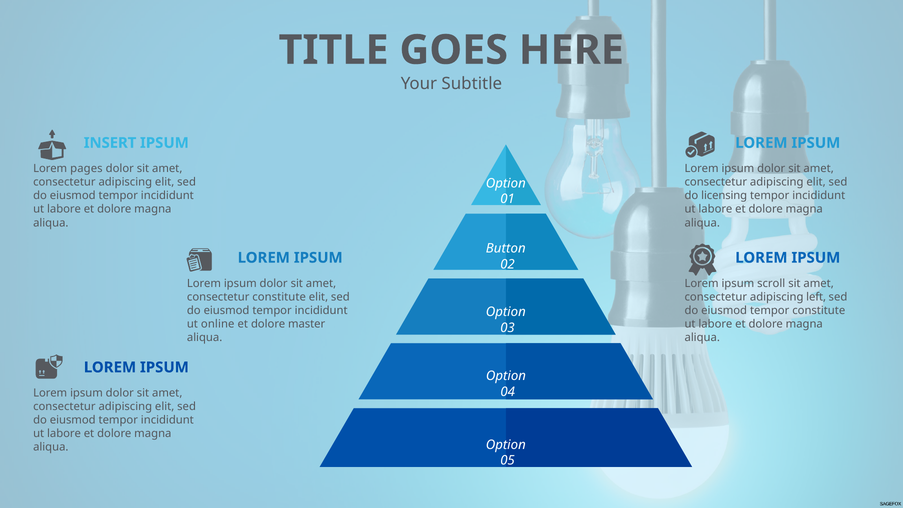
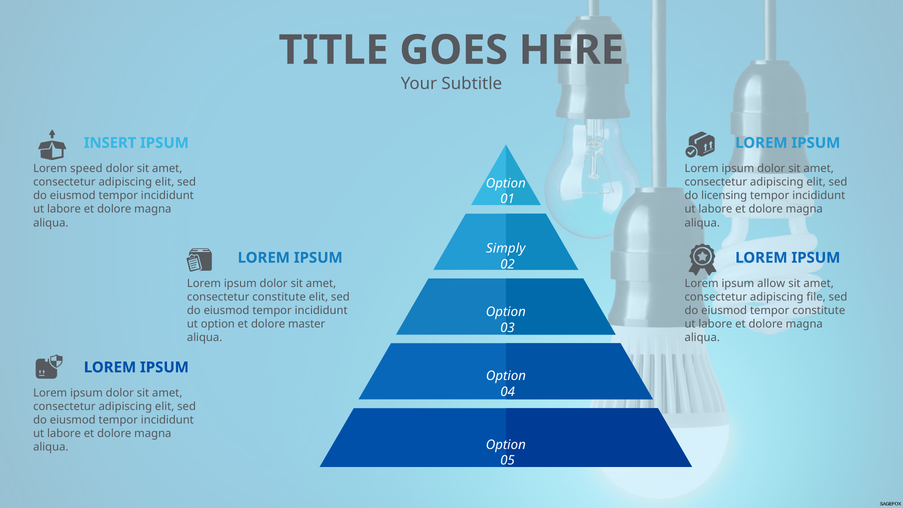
pages: pages -> speed
Button: Button -> Simply
scroll: scroll -> allow
left: left -> file
ut online: online -> option
